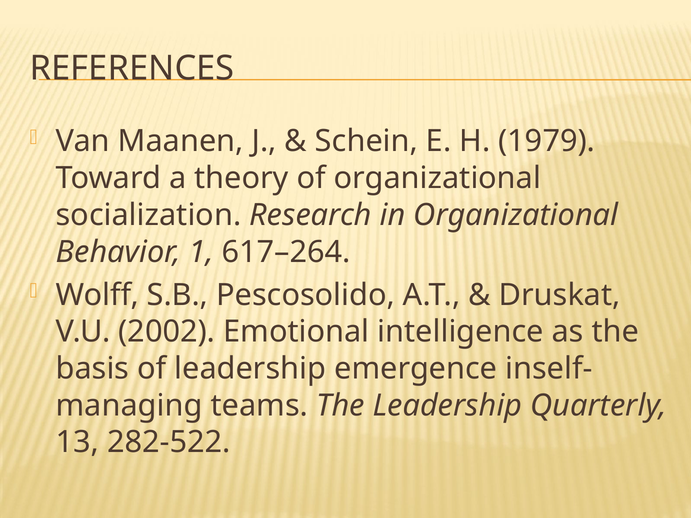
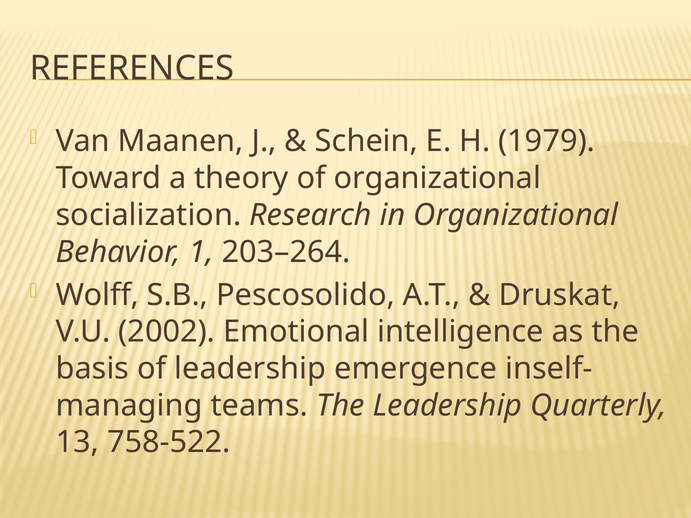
617–264: 617–264 -> 203–264
282-522: 282-522 -> 758-522
